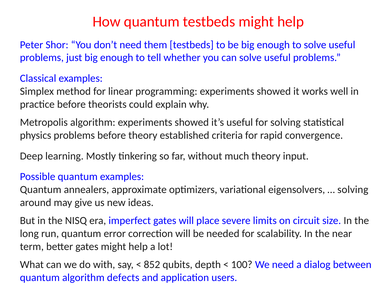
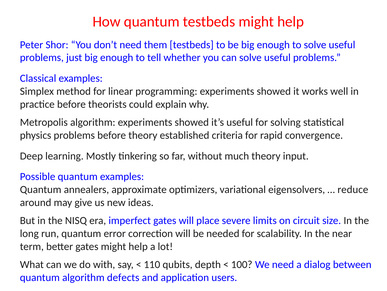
solving at (353, 189): solving -> reduce
852: 852 -> 110
